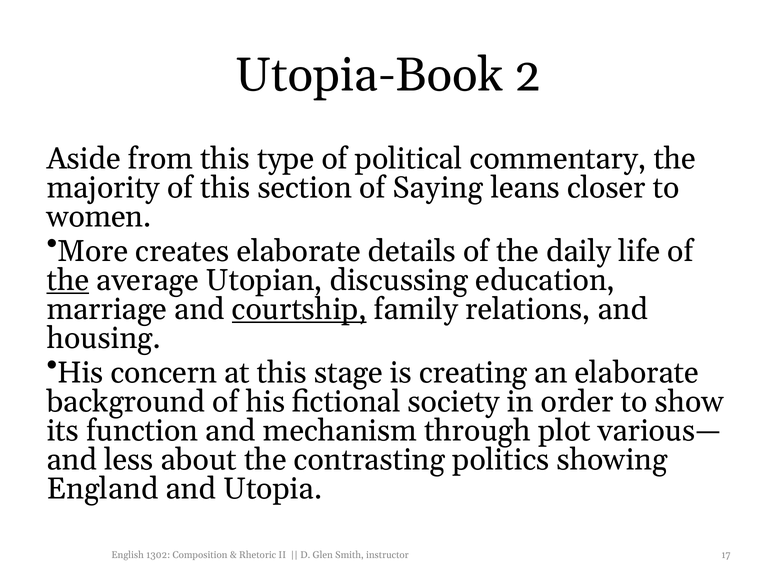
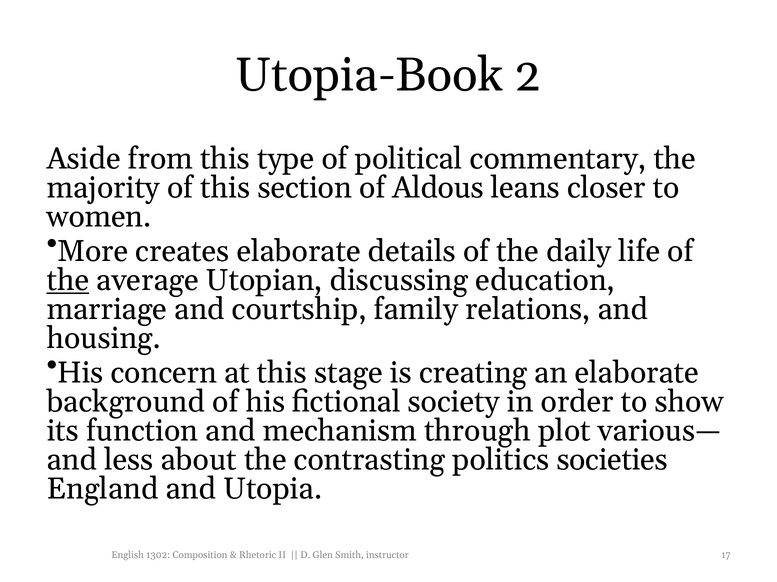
Saying: Saying -> Aldous
courtship underline: present -> none
showing: showing -> societies
